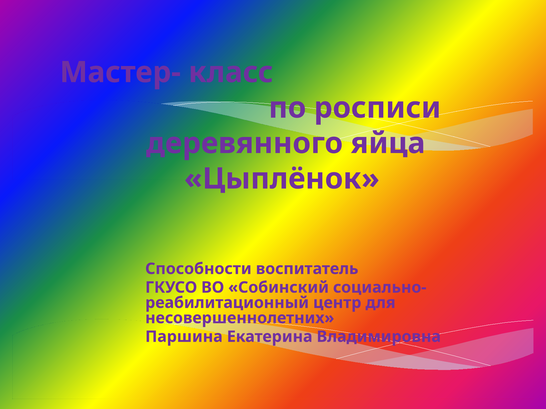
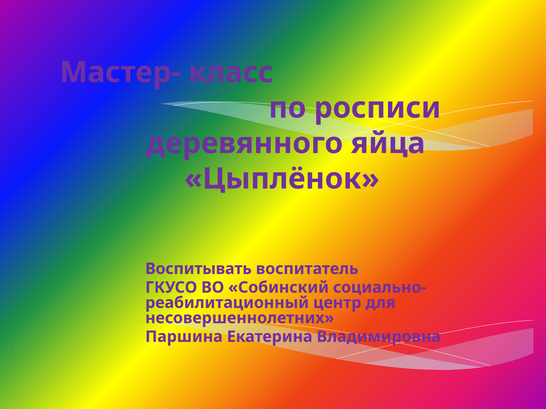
Способности: Способности -> Воспитывать
